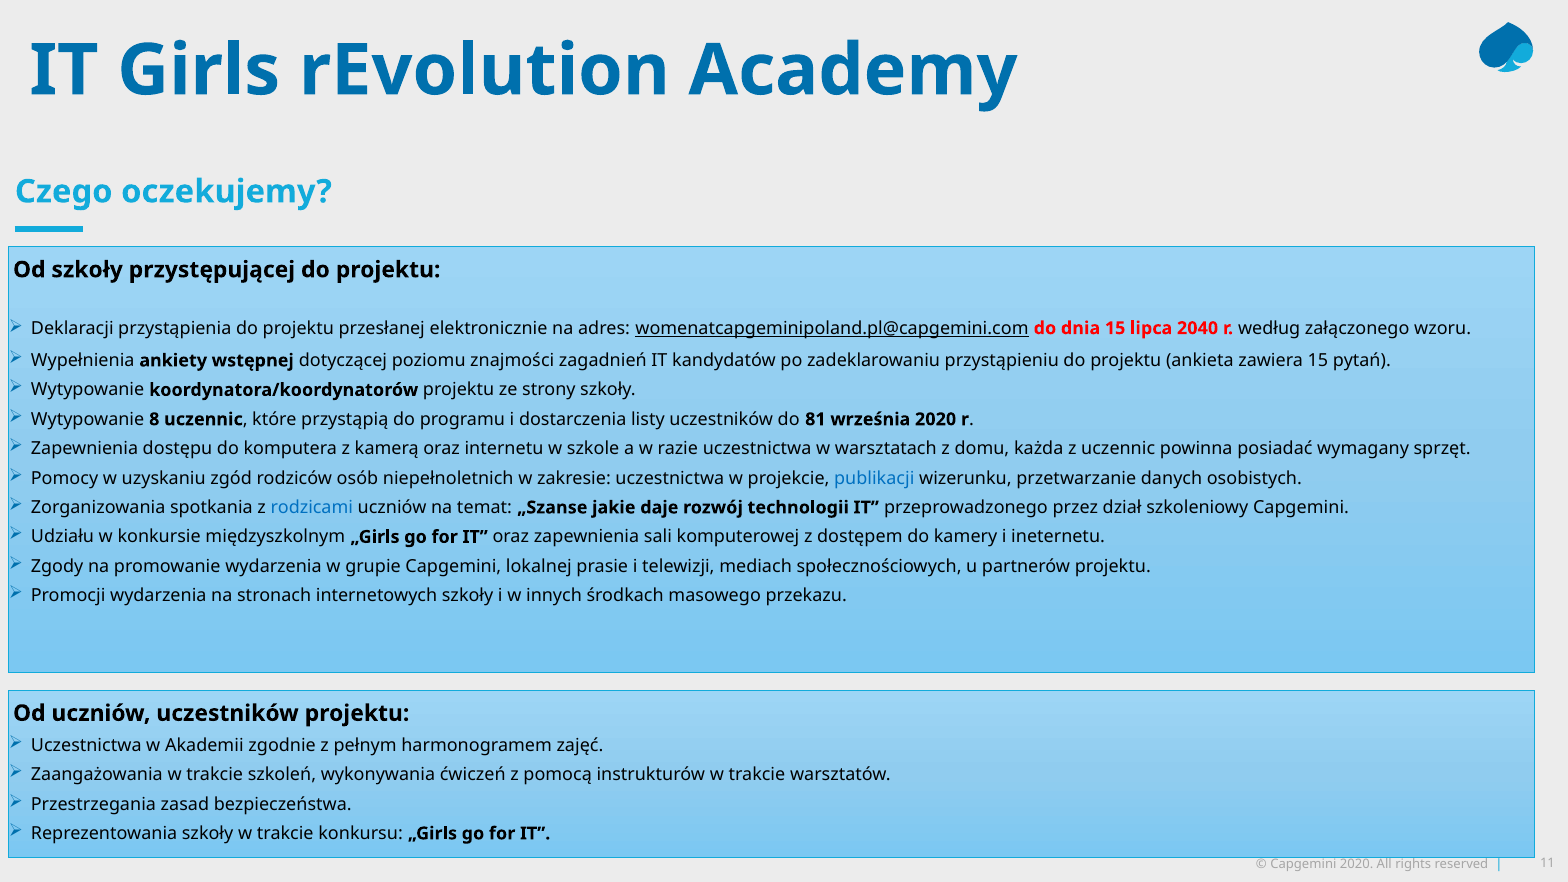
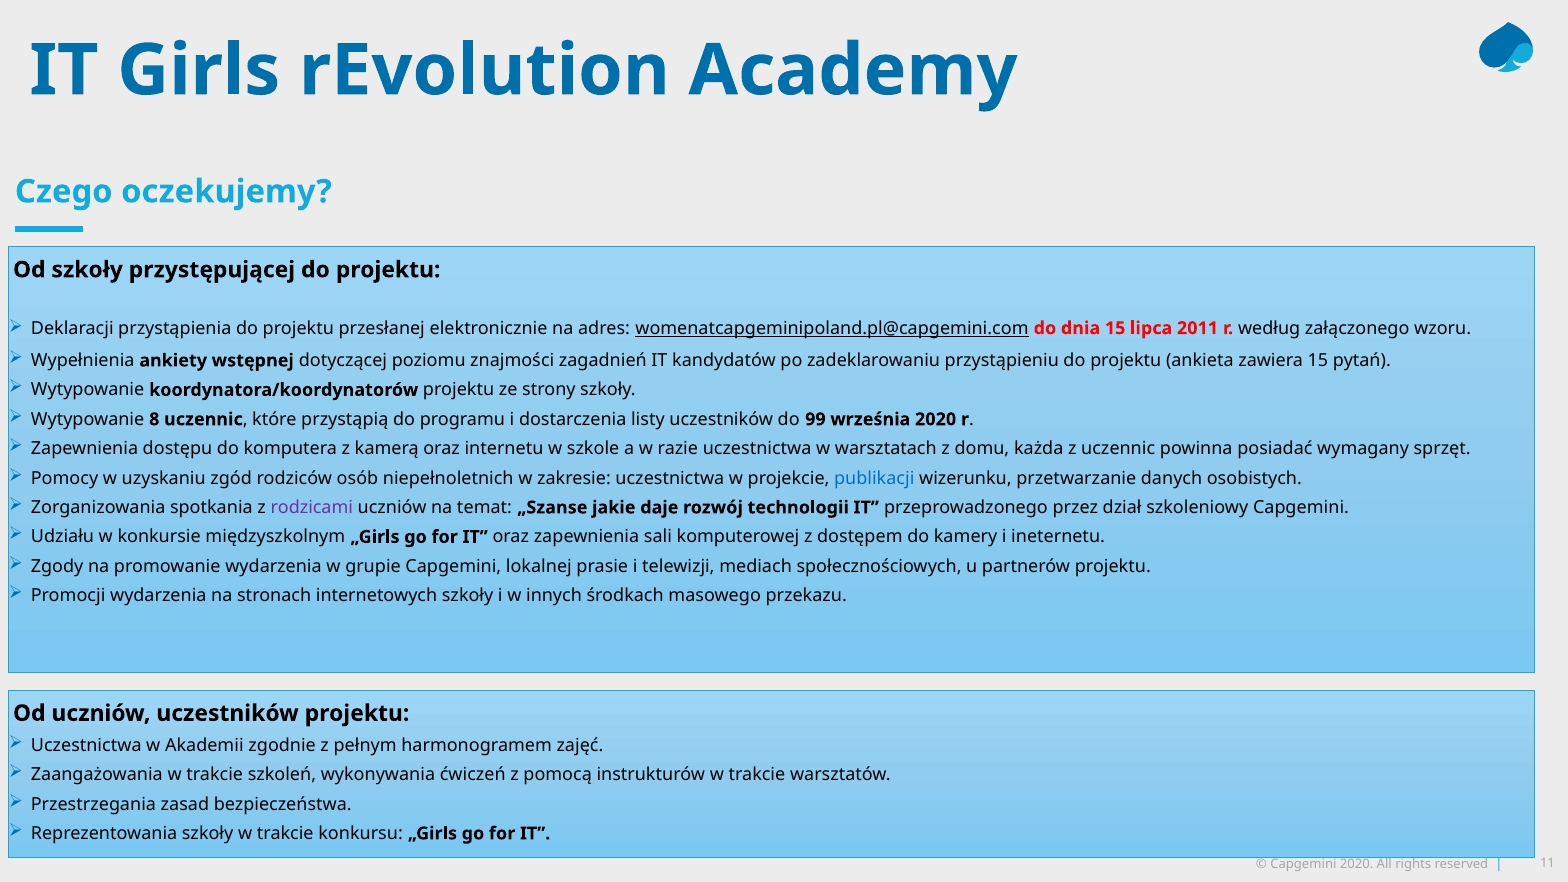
2040: 2040 -> 2011
81: 81 -> 99
rodzicami colour: blue -> purple
